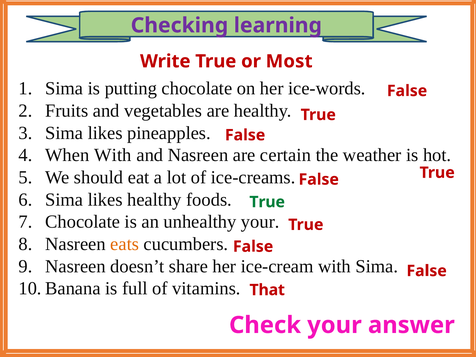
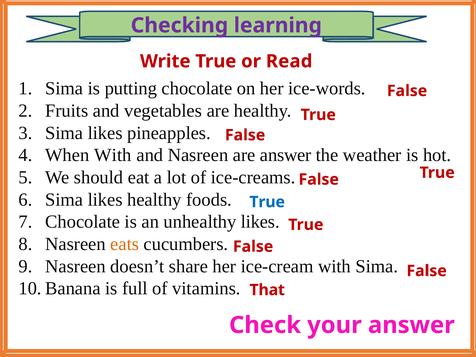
Most: Most -> Read
are certain: certain -> answer
True at (267, 202) colour: green -> blue
unhealthy your: your -> likes
